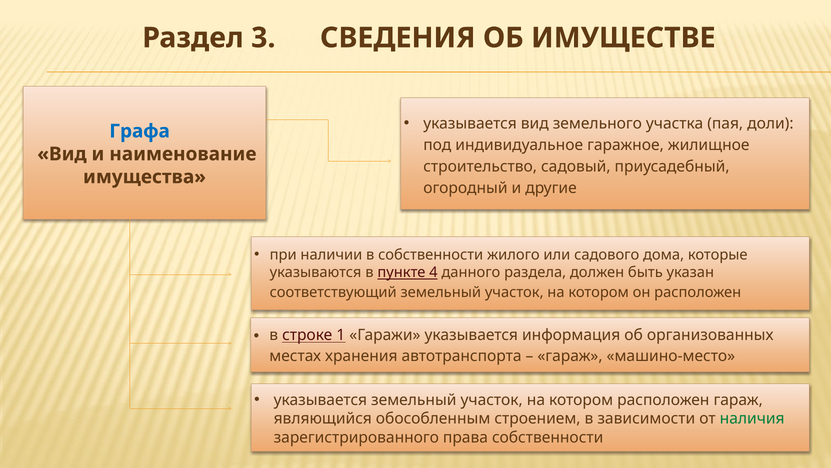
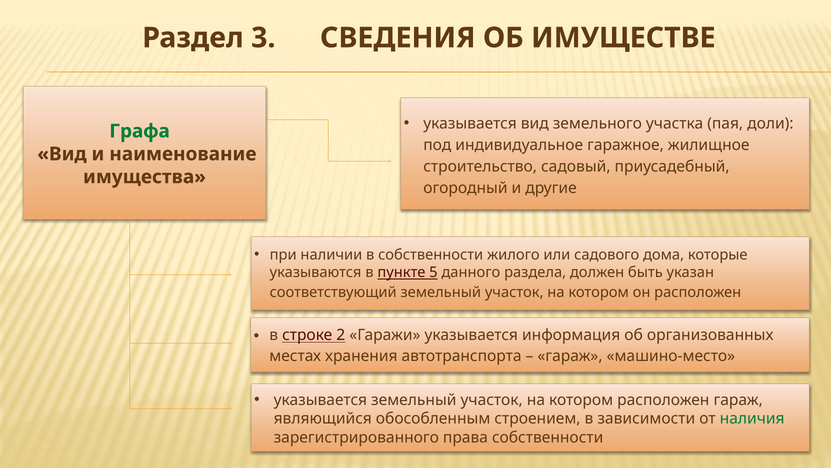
Графа colour: blue -> green
4: 4 -> 5
1: 1 -> 2
